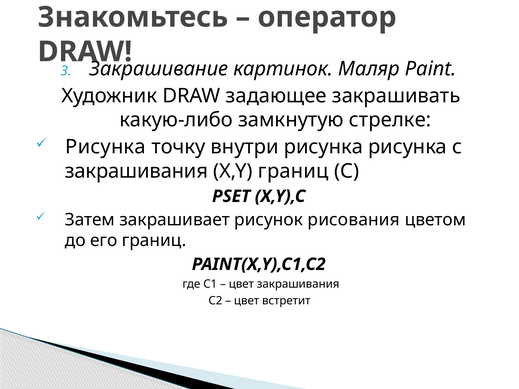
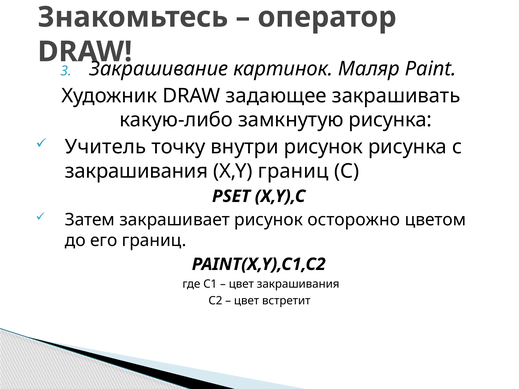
замкнутую стрелке: стрелке -> рисунка
Рисунка at (106, 147): Рисунка -> Учитель
внутри рисунка: рисунка -> рисунок
рисования: рисования -> осторожно
